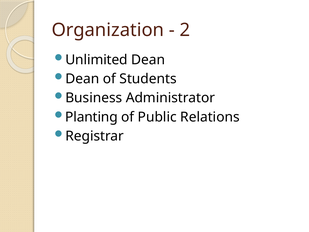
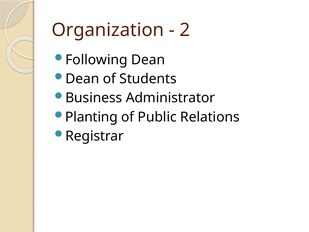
Unlimited: Unlimited -> Following
